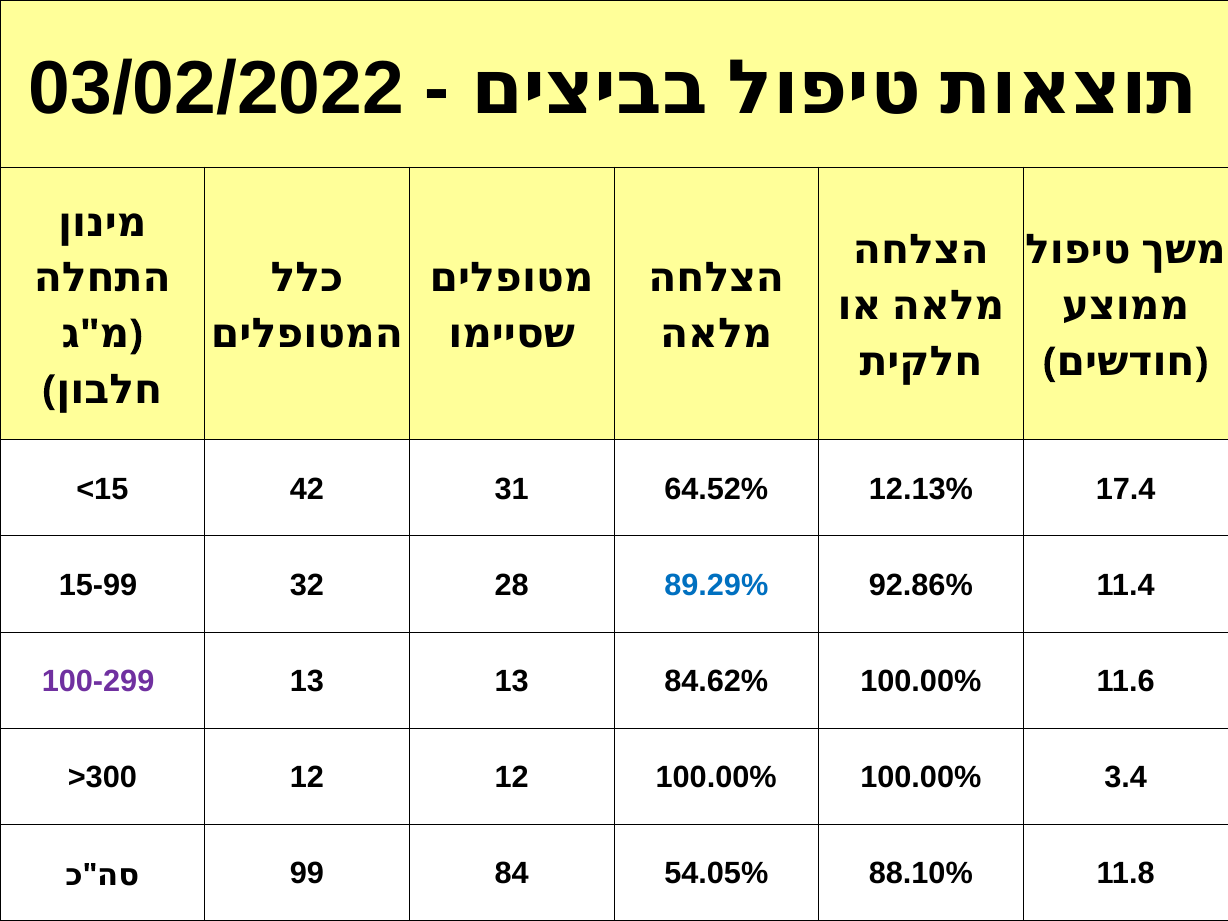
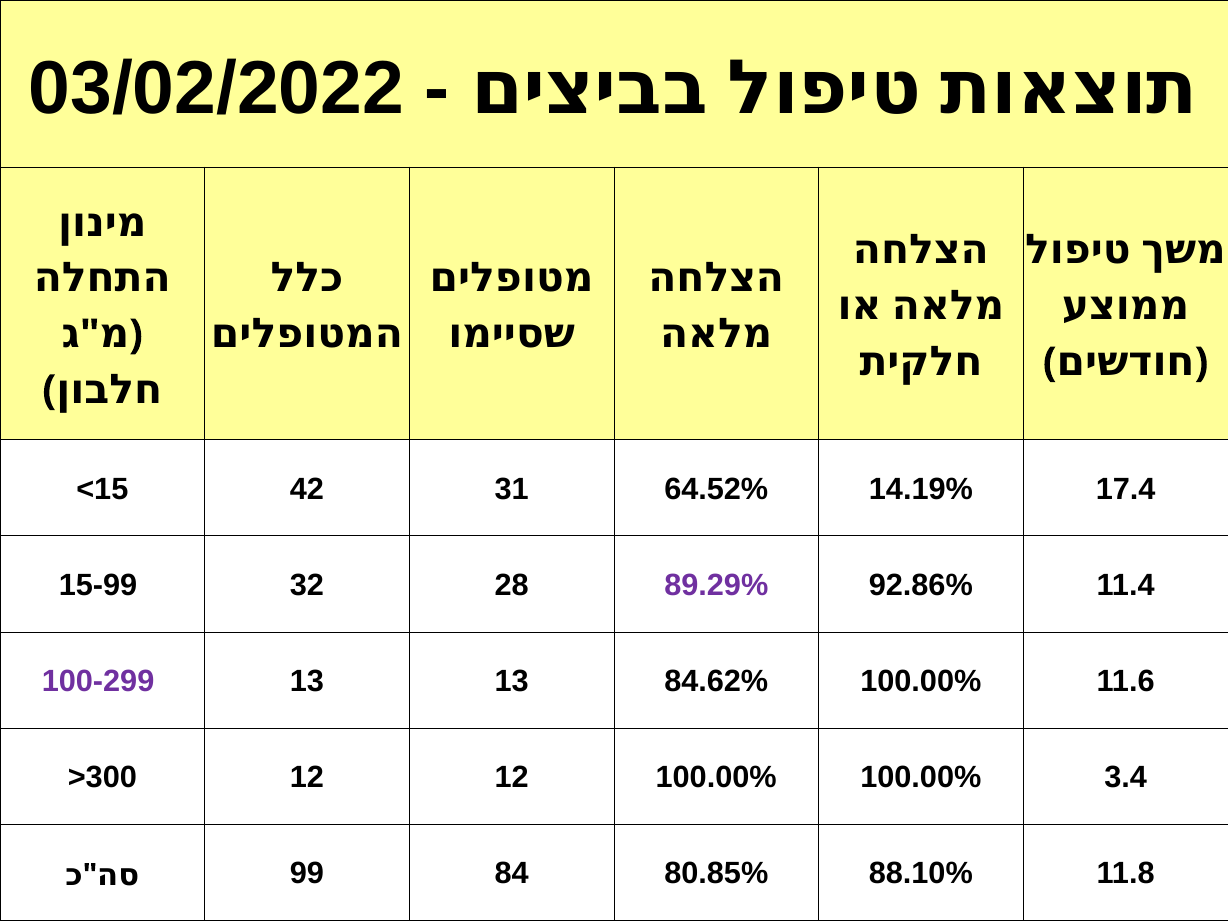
12.13%: 12.13% -> 14.19%
89.29% colour: blue -> purple
54.05%: 54.05% -> 80.85%
